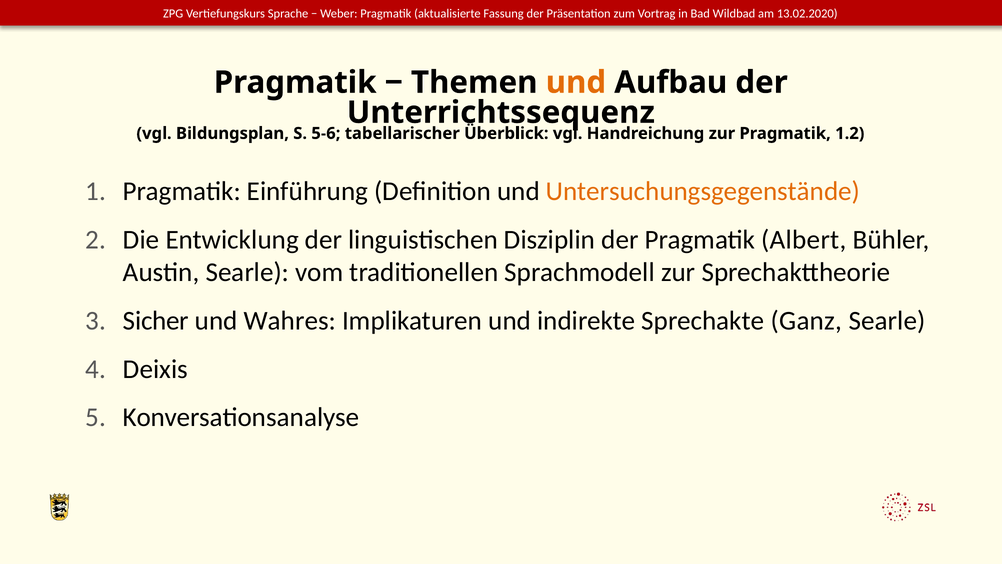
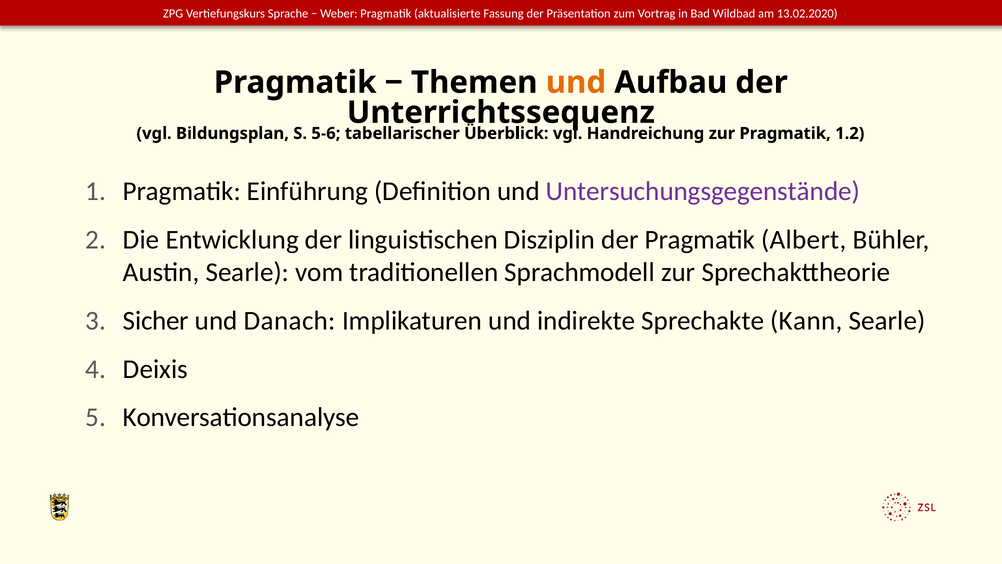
Untersuchungsgegenstände colour: orange -> purple
Wahres: Wahres -> Danach
Ganz: Ganz -> Kann
